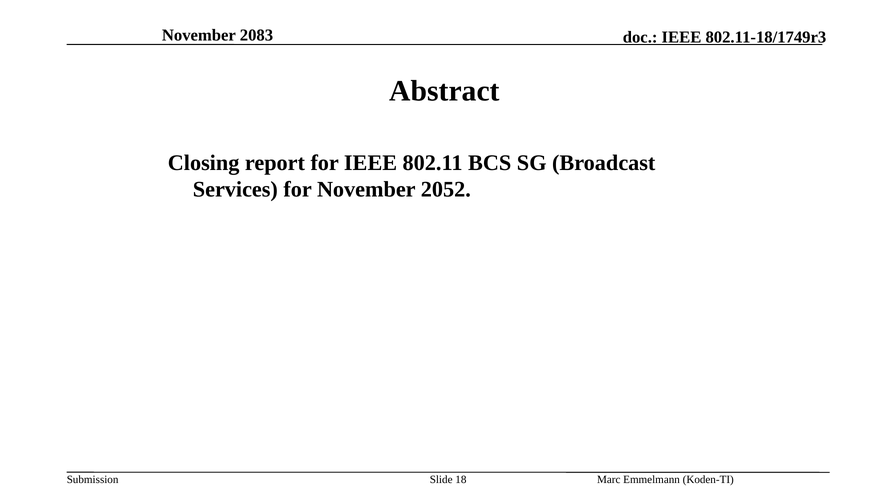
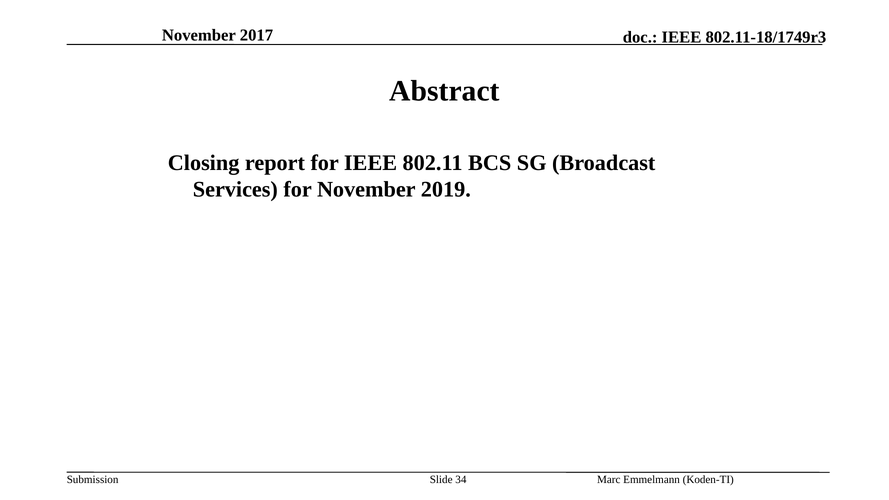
2083: 2083 -> 2017
2052: 2052 -> 2019
18: 18 -> 34
